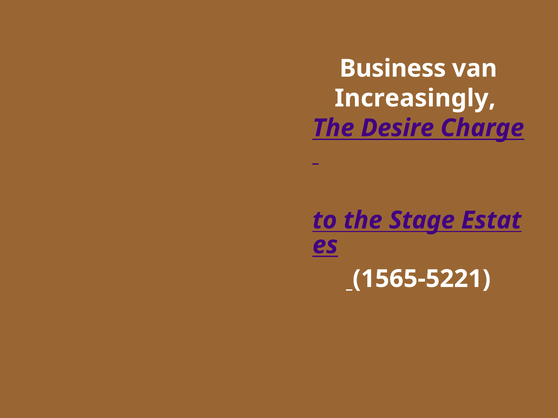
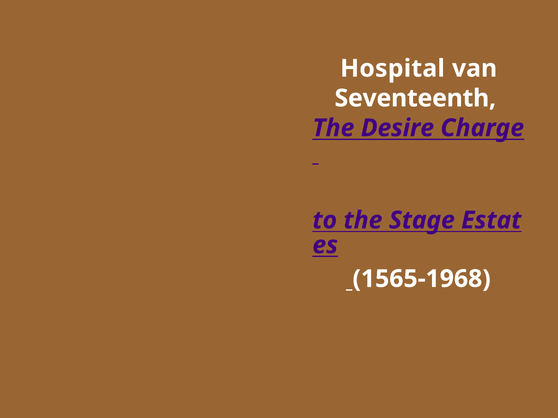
Business: Business -> Hospital
Increasingly: Increasingly -> Seventeenth
1565-5221: 1565-5221 -> 1565-1968
